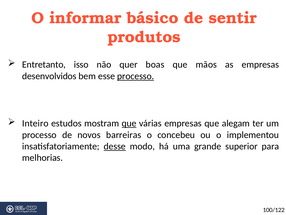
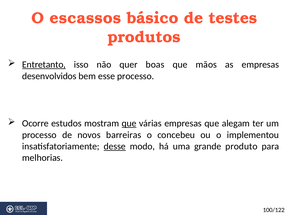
informar: informar -> escassos
sentir: sentir -> testes
Entretanto underline: none -> present
processo at (136, 76) underline: present -> none
Inteiro: Inteiro -> Ocorre
superior: superior -> produto
